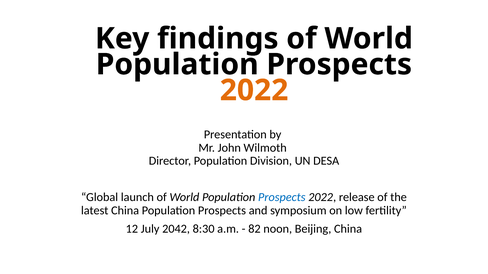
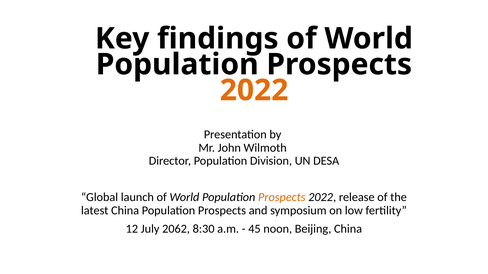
Prospects at (282, 198) colour: blue -> orange
2042: 2042 -> 2062
82: 82 -> 45
